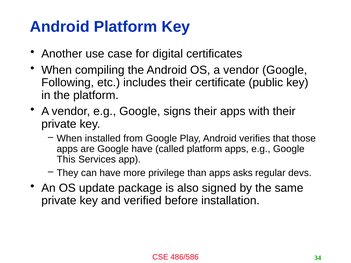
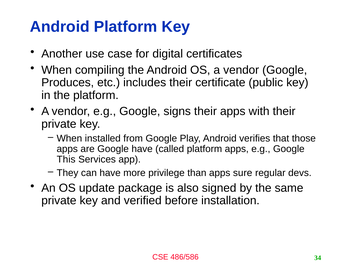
Following: Following -> Produces
asks: asks -> sure
